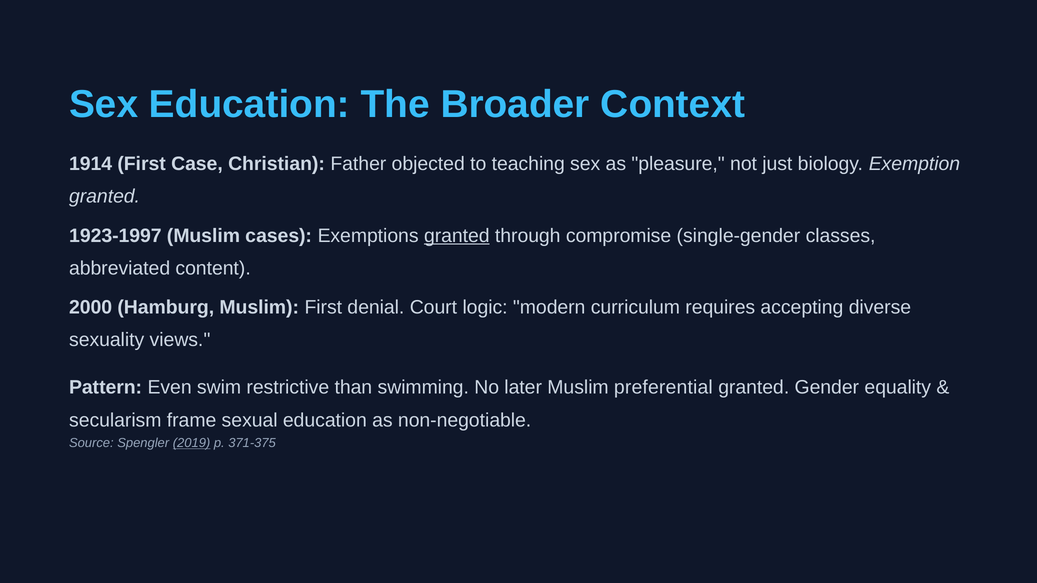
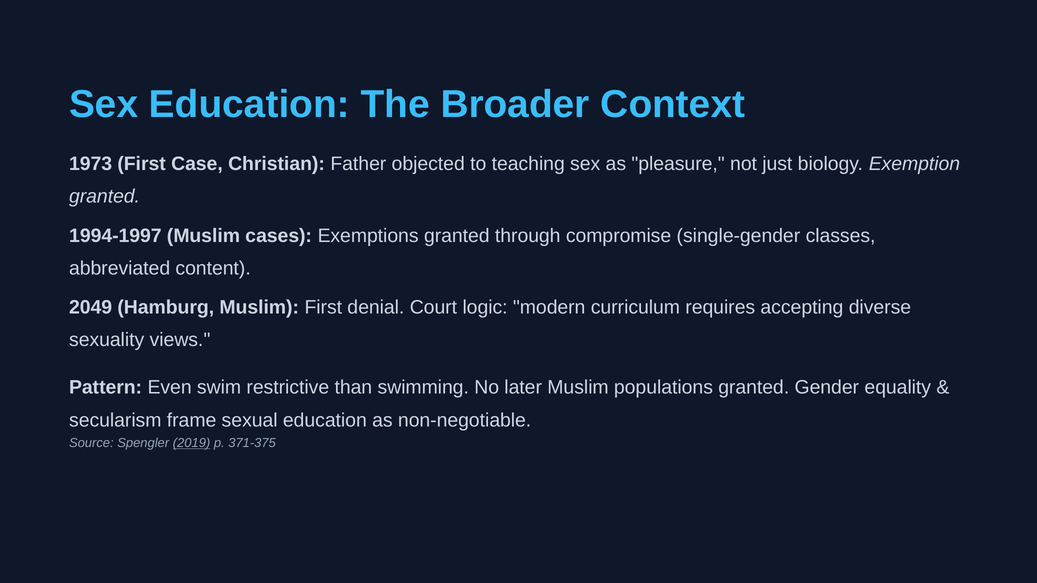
1914: 1914 -> 1973
1923-1997: 1923-1997 -> 1994-1997
granted at (457, 236) underline: present -> none
2000: 2000 -> 2049
preferential: preferential -> populations
